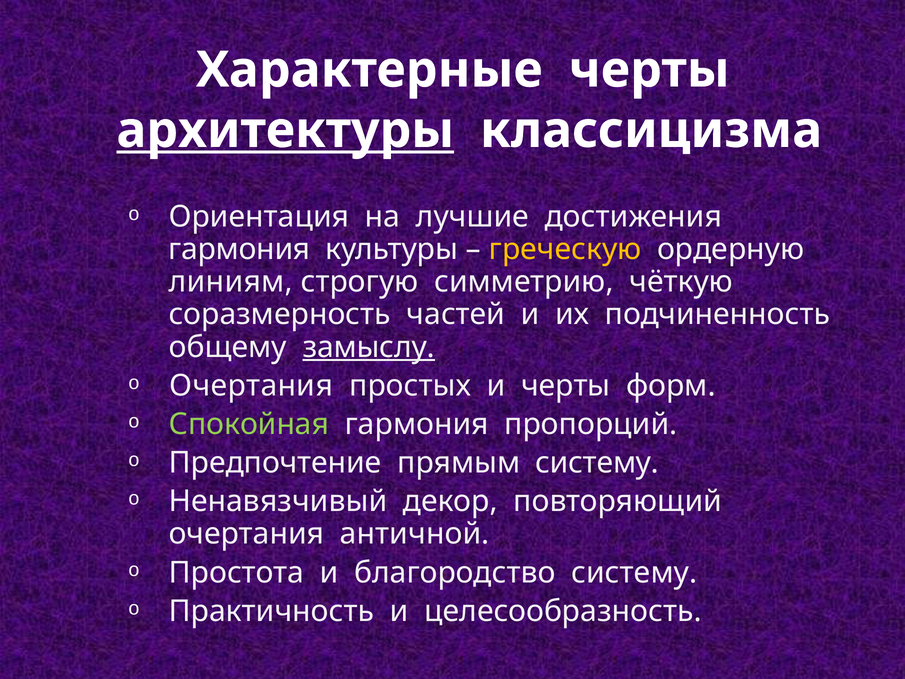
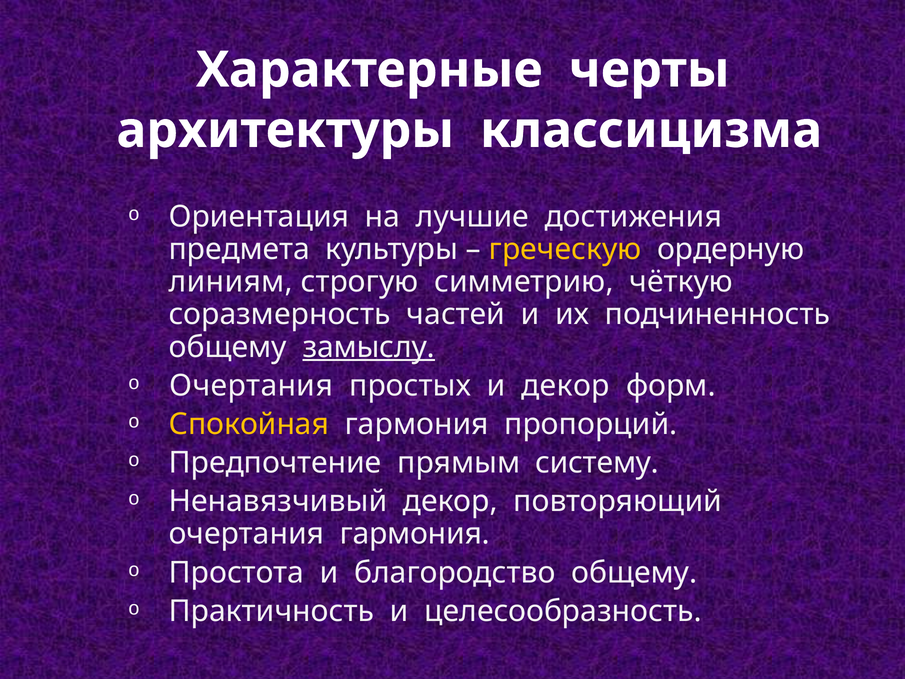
архитектуры underline: present -> none
гармония at (239, 249): гармония -> предмета
и черты: черты -> декор
Спокойная colour: light green -> yellow
очертания античной: античной -> гармония
благородство систему: систему -> общему
